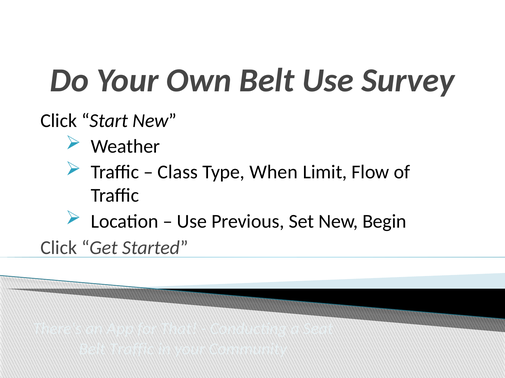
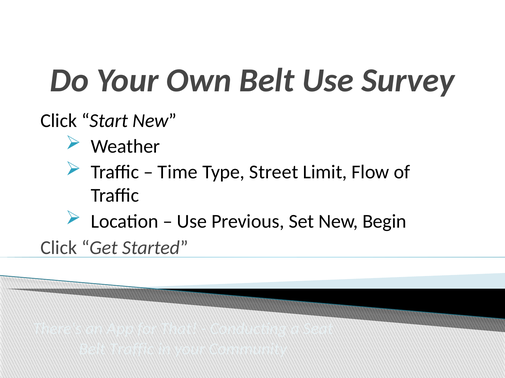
Class: Class -> Time
When: When -> Street
